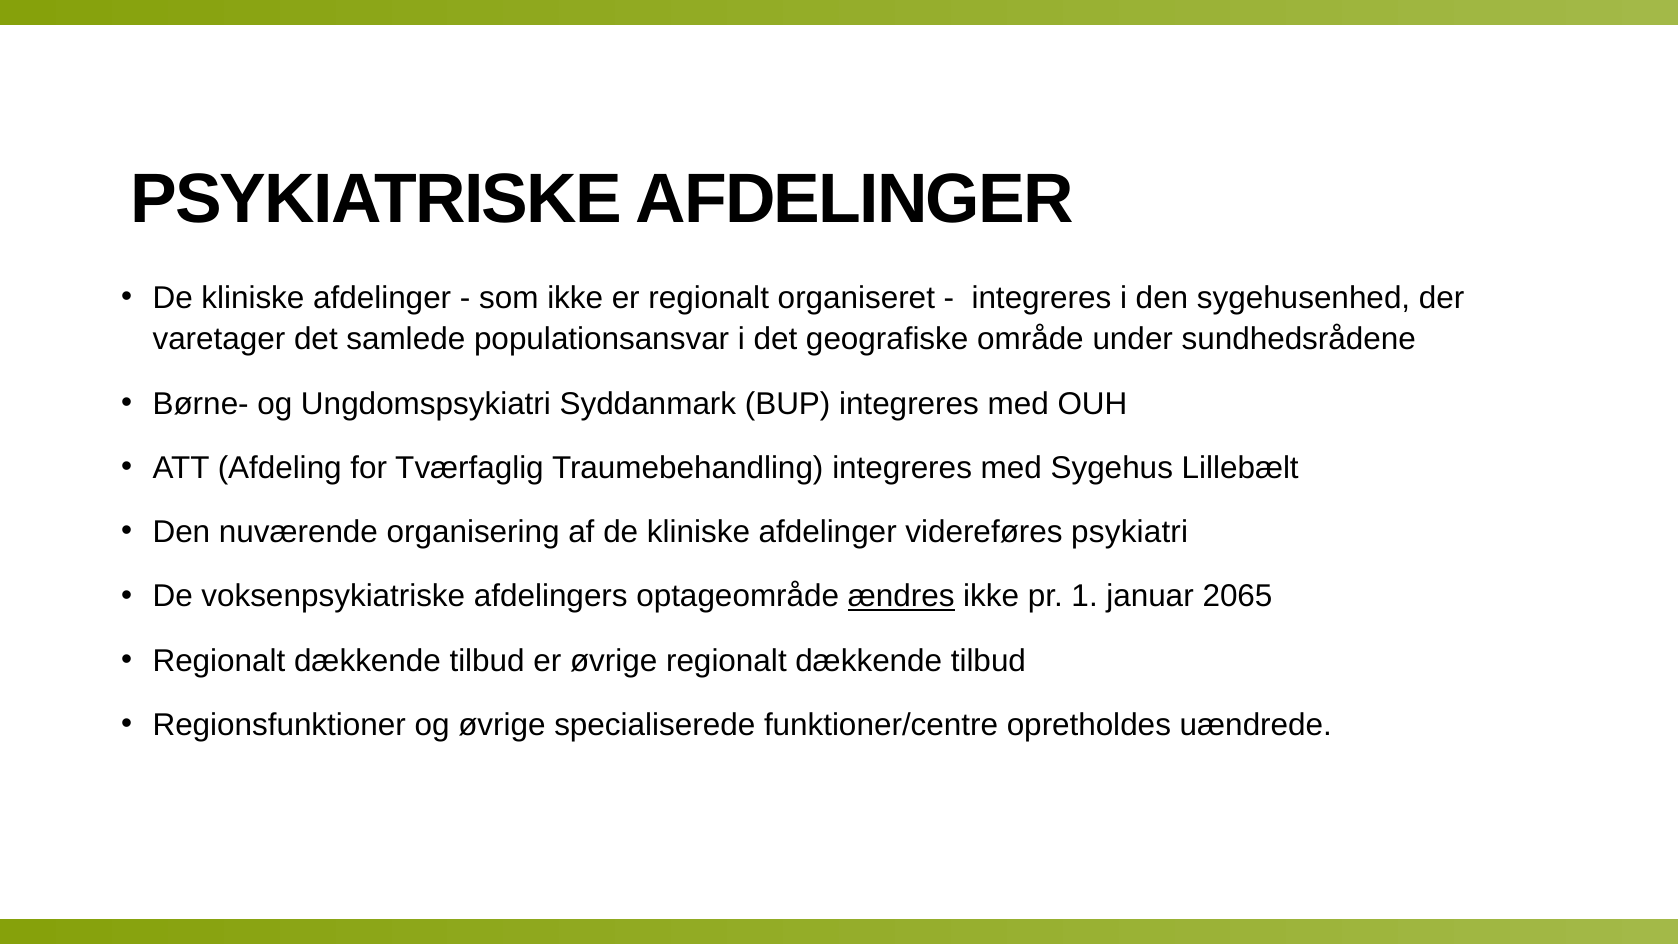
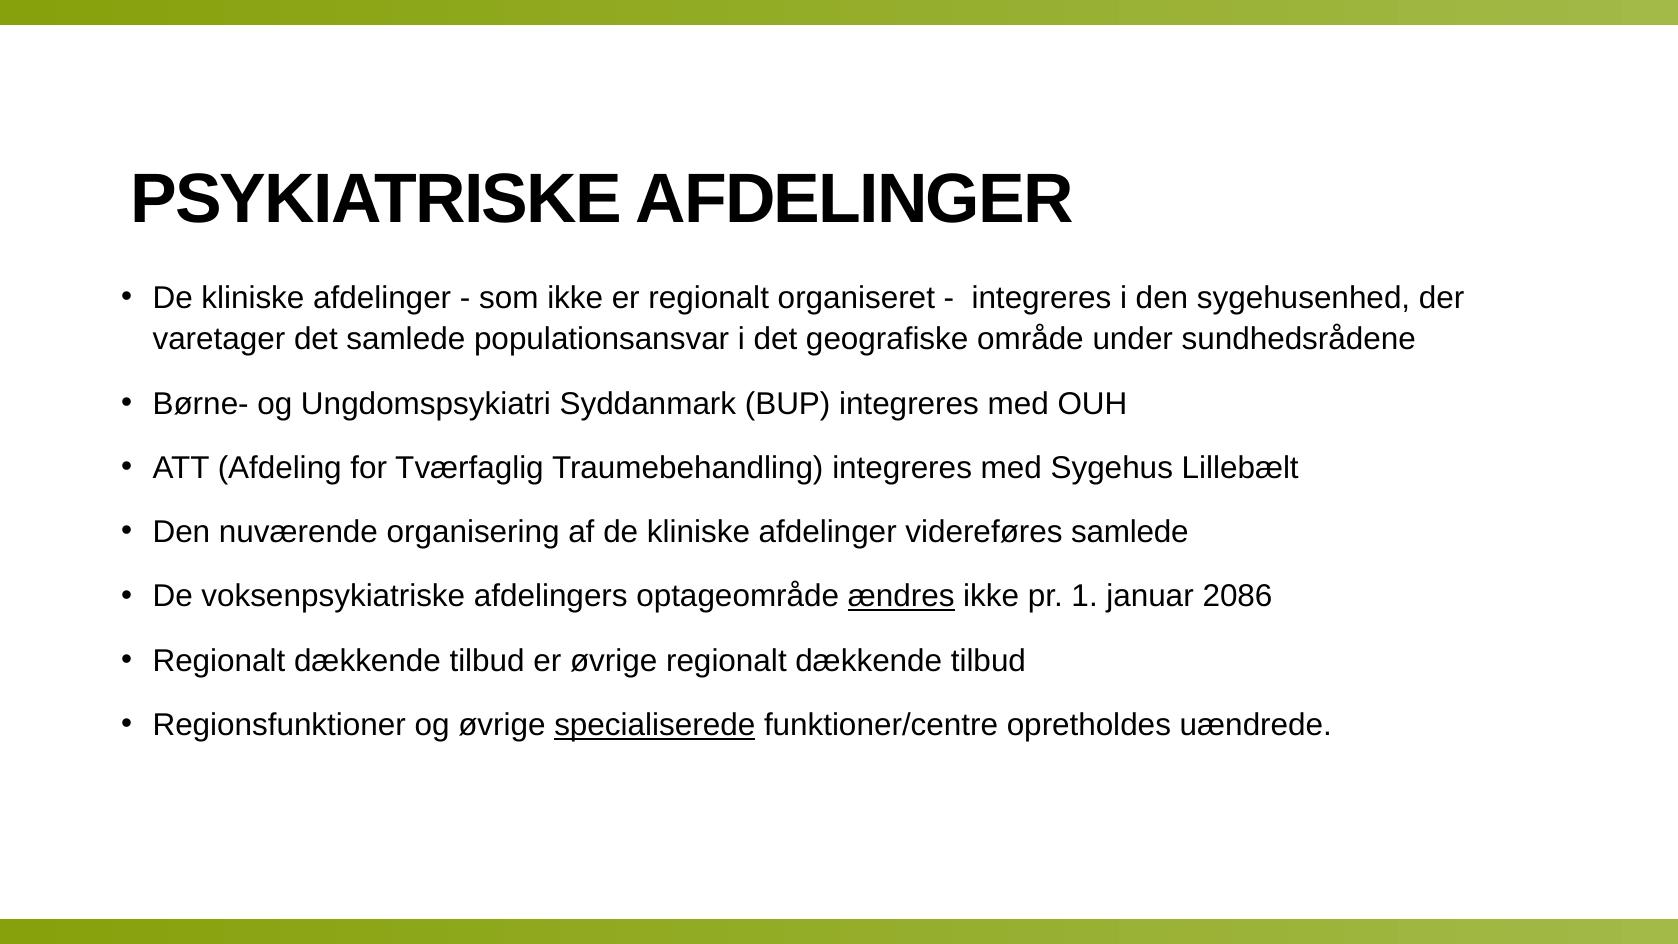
videreføres psykiatri: psykiatri -> samlede
2065: 2065 -> 2086
specialiserede underline: none -> present
